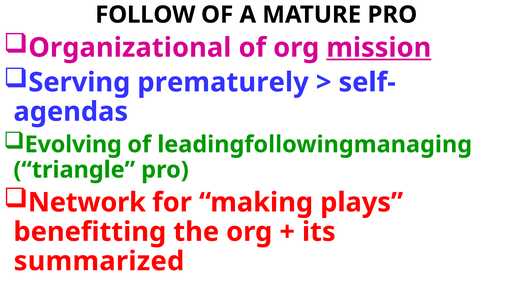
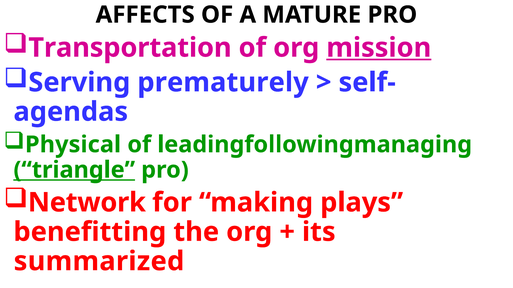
FOLLOW: FOLLOW -> AFFECTS
Organizational: Organizational -> Transportation
Evolving: Evolving -> Physical
triangle underline: none -> present
